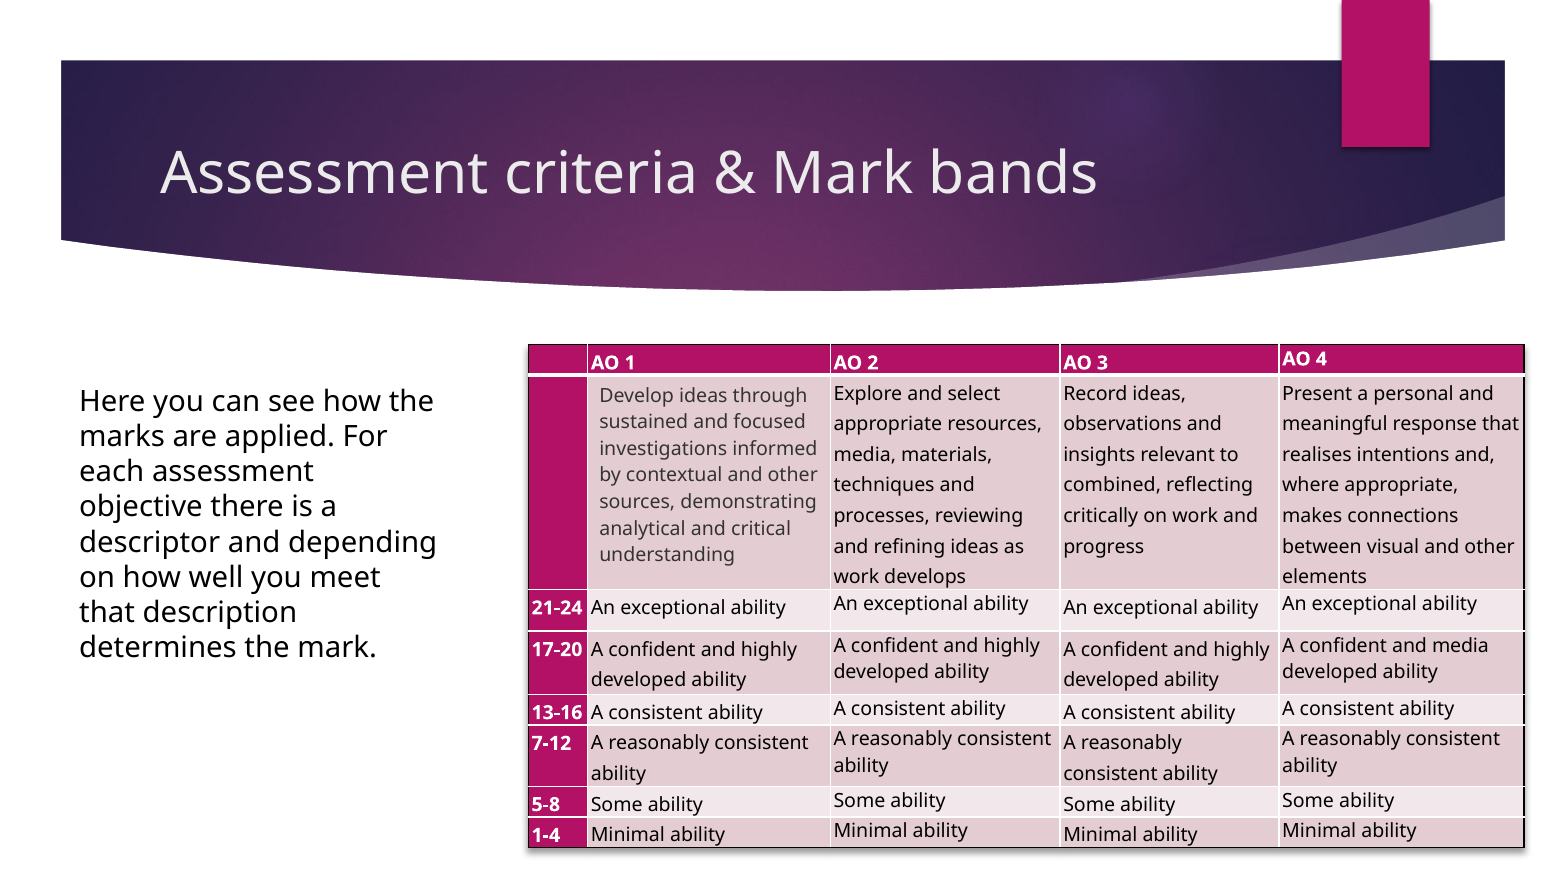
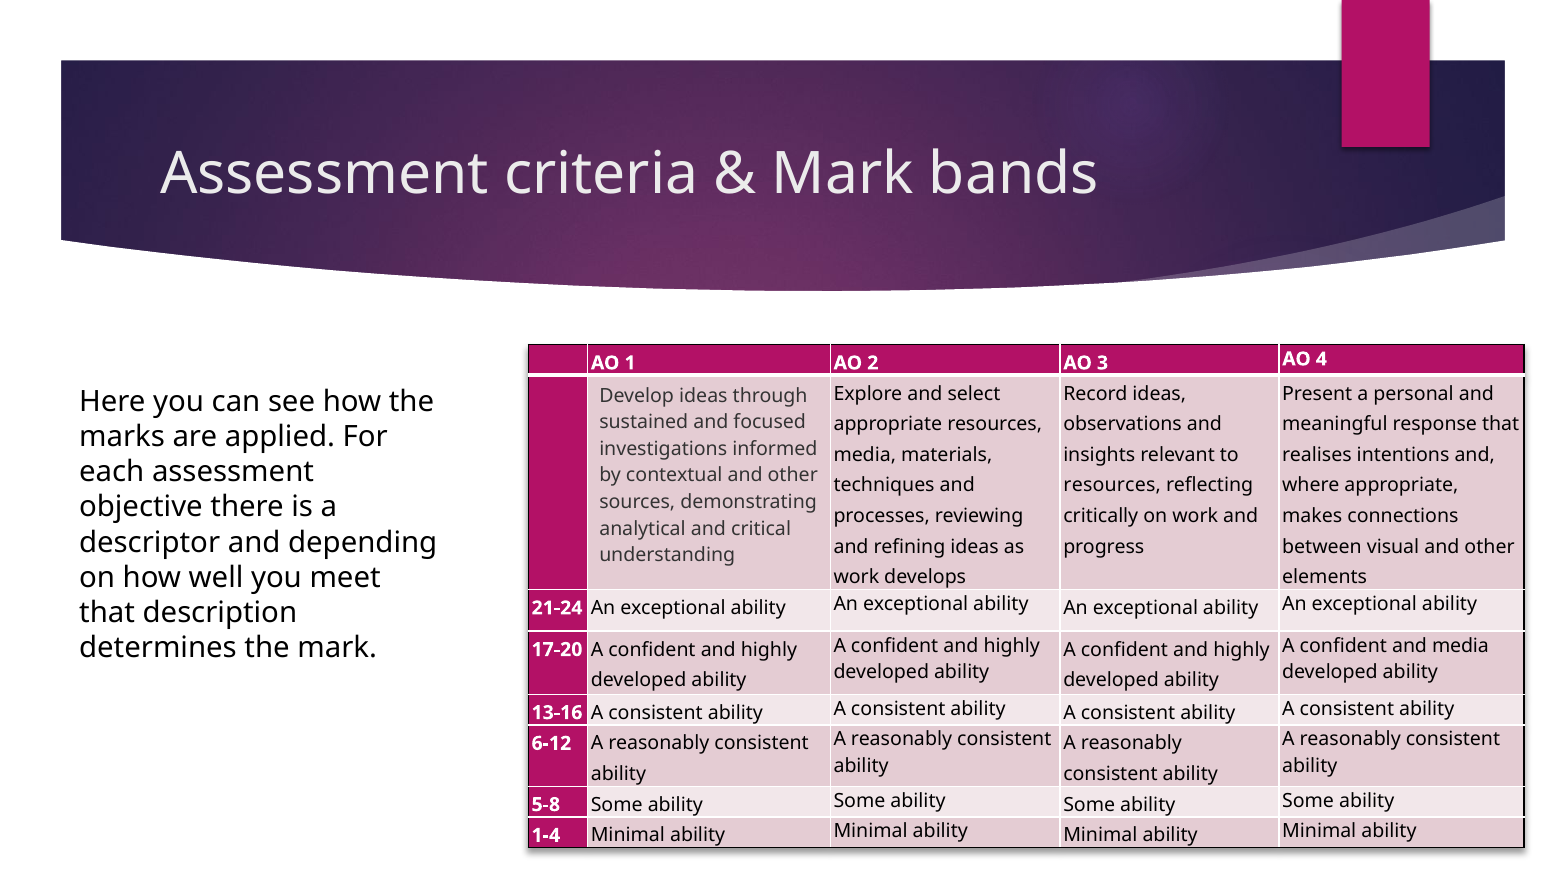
combined at (1112, 486): combined -> resources
7-12: 7-12 -> 6-12
